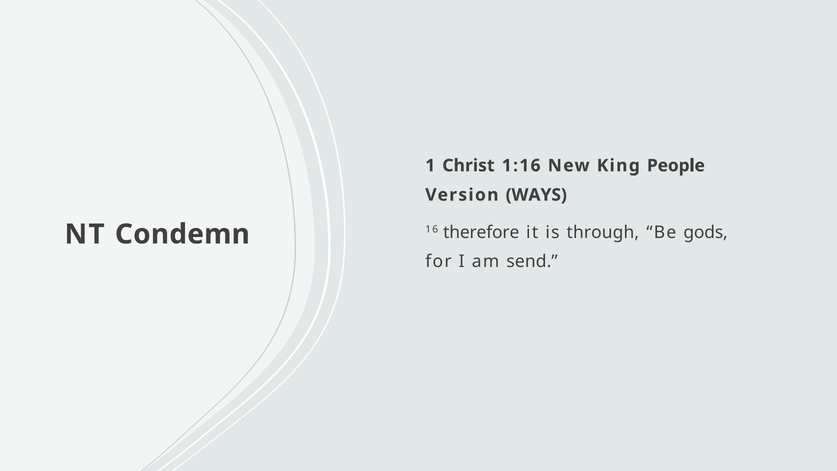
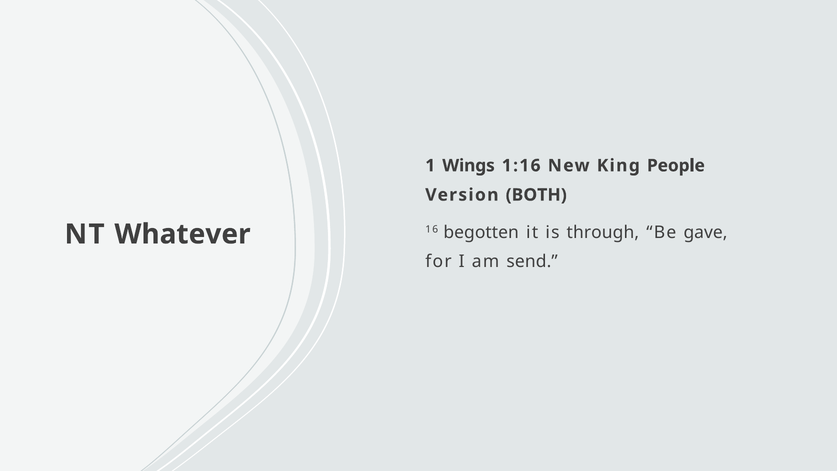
Christ: Christ -> Wings
WAYS: WAYS -> BOTH
therefore: therefore -> begotten
gods: gods -> gave
Condemn: Condemn -> Whatever
